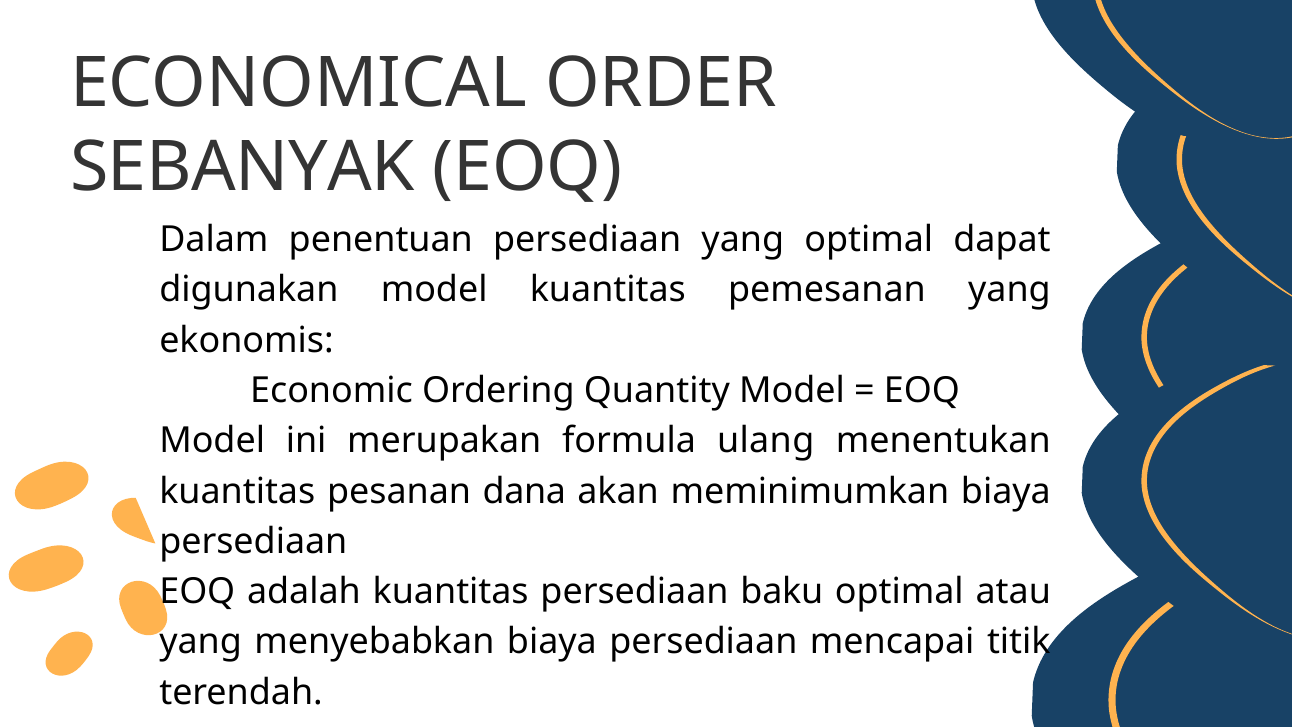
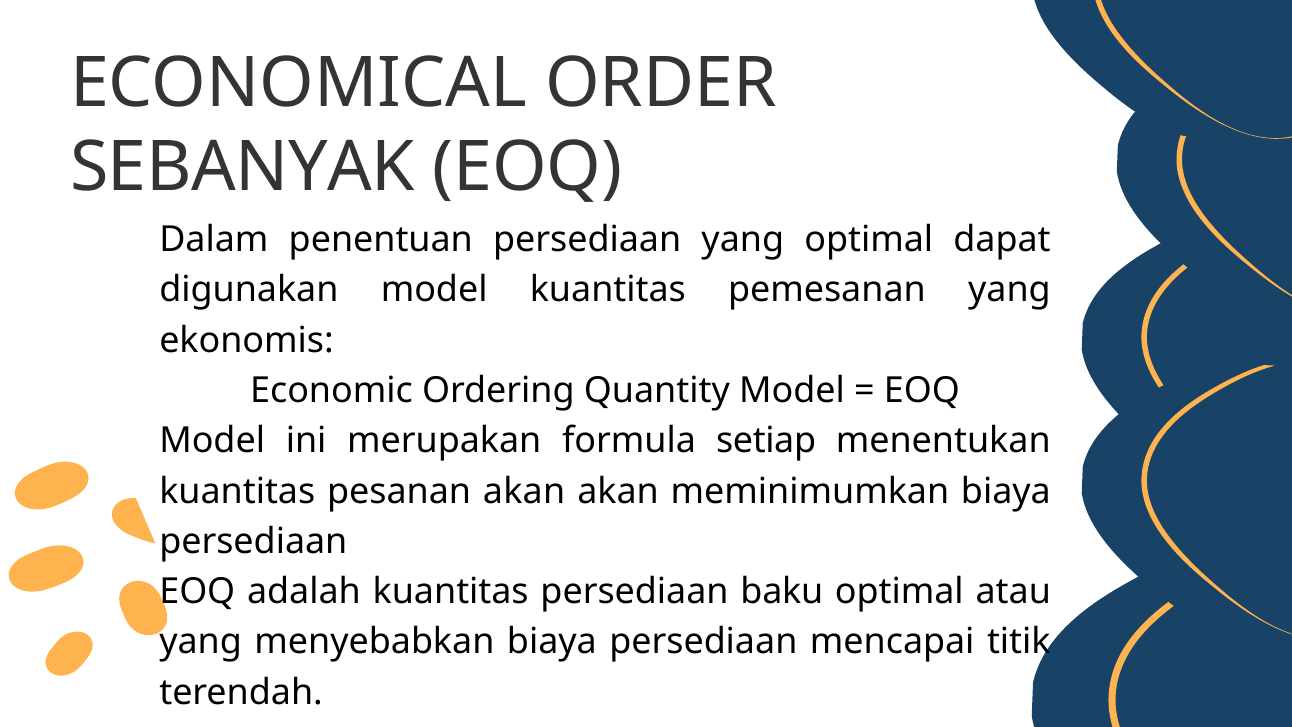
ulang: ulang -> setiap
pesanan dana: dana -> akan
